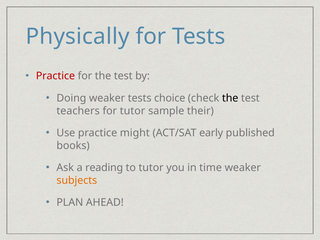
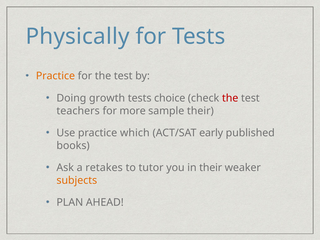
Practice at (55, 76) colour: red -> orange
Doing weaker: weaker -> growth
the at (230, 98) colour: black -> red
for tutor: tutor -> more
might: might -> which
reading: reading -> retakes
in time: time -> their
